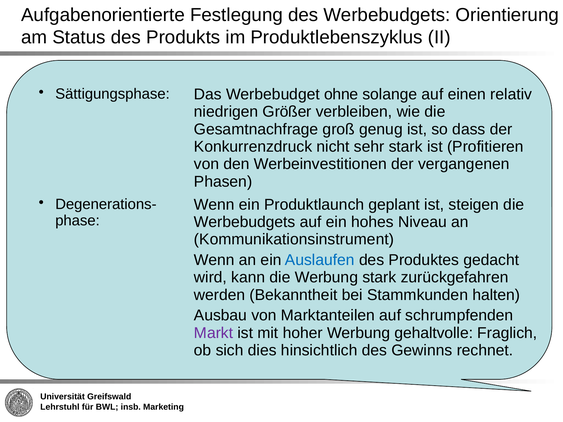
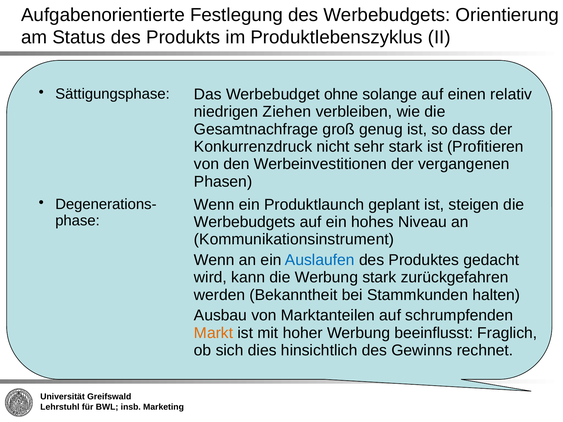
Größer: Größer -> Ziehen
Markt colour: purple -> orange
gehaltvolle: gehaltvolle -> beeinflusst
